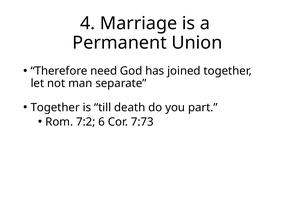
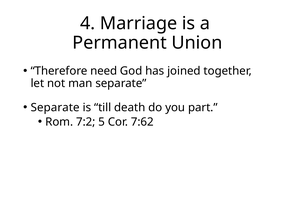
Together at (55, 108): Together -> Separate
6: 6 -> 5
7:73: 7:73 -> 7:62
